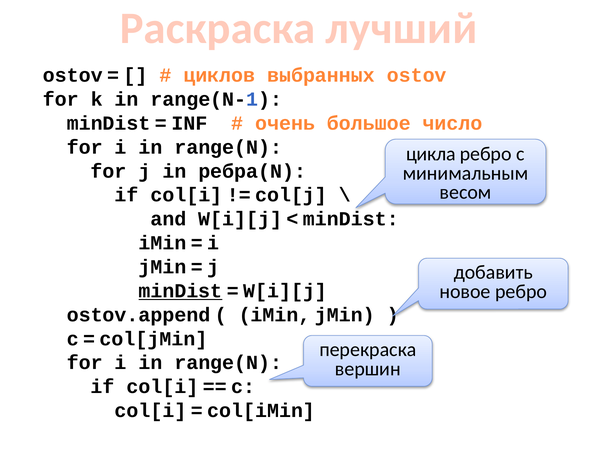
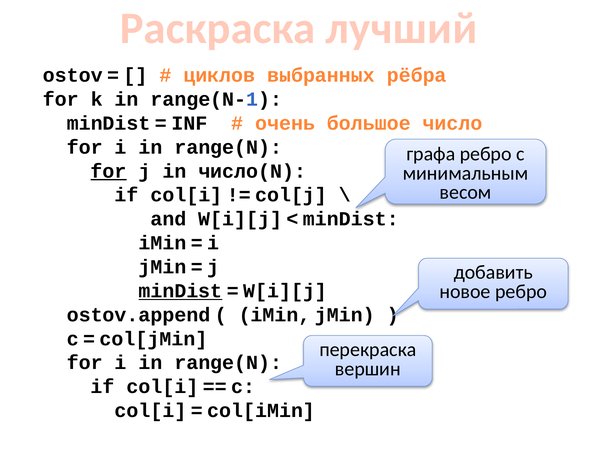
выбранных ostov: ostov -> рёбра
цикла: цикла -> графа
for at (109, 171) underline: none -> present
ребра(N: ребра(N -> число(N
